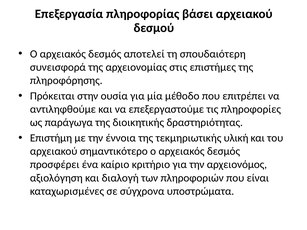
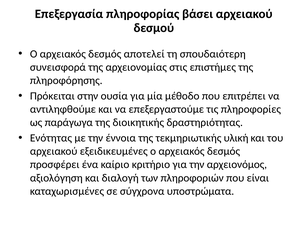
Επιστήμη: Επιστήμη -> Ενότητας
σημαντικότερο: σημαντικότερο -> εξειδικευμένες
